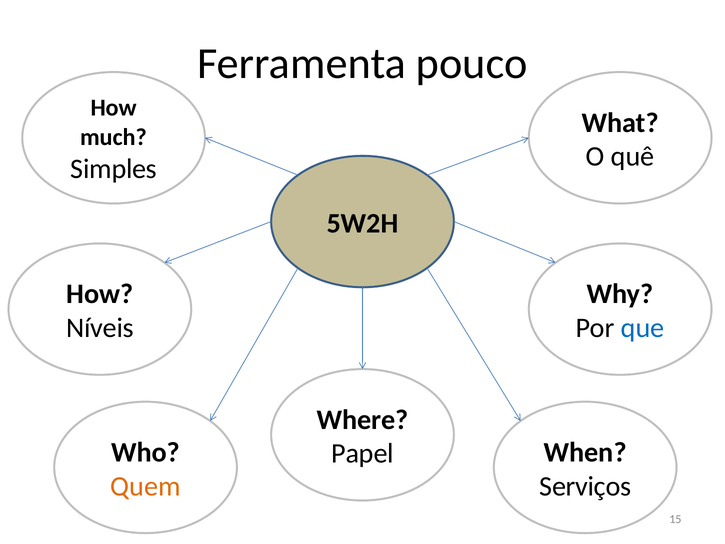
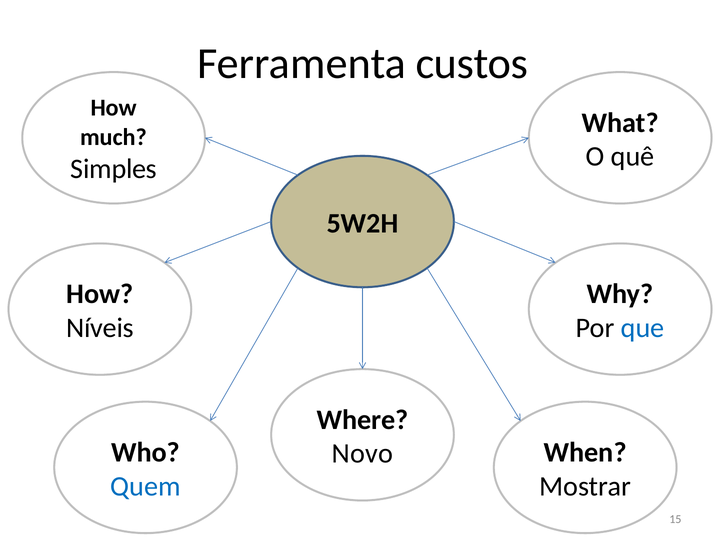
pouco: pouco -> custos
Papel: Papel -> Novo
Quem colour: orange -> blue
Serviços: Serviços -> Mostrar
